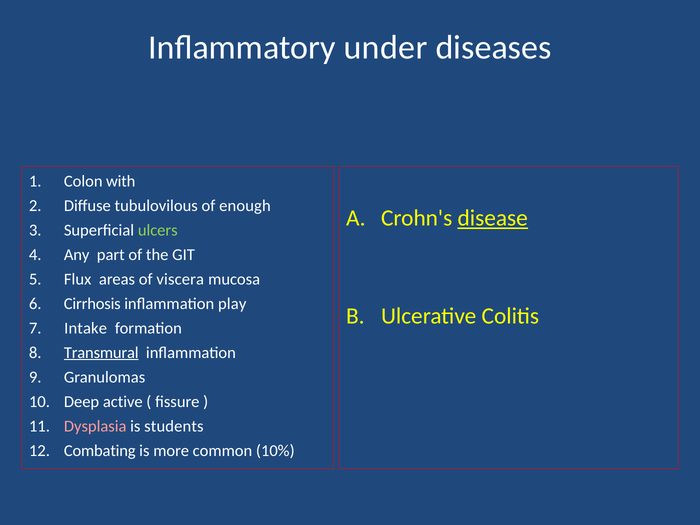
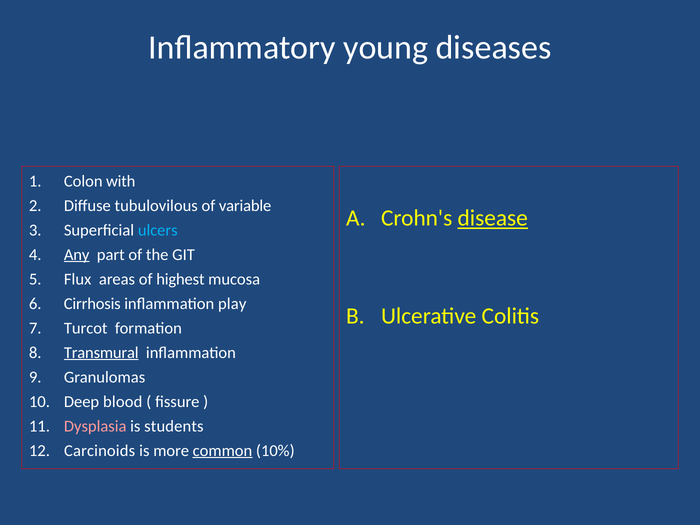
under: under -> young
enough: enough -> variable
ulcers colour: light green -> light blue
Any underline: none -> present
viscera: viscera -> highest
Intake: Intake -> Turcot
active: active -> blood
Combating: Combating -> Carcinoids
common underline: none -> present
